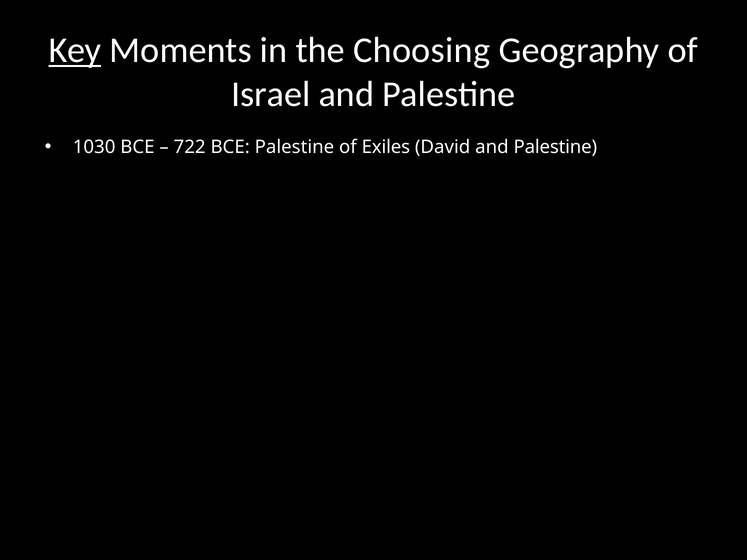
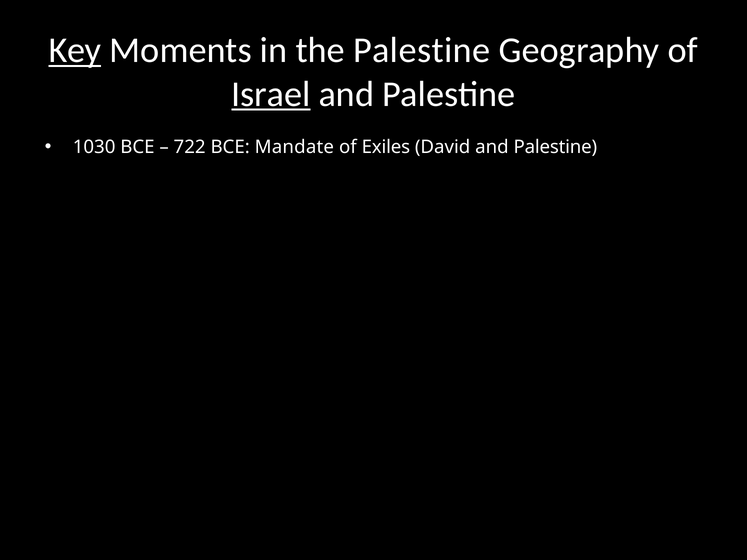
the Choosing: Choosing -> Palestine
Israel underline: none -> present
BCE Palestine: Palestine -> Mandate
